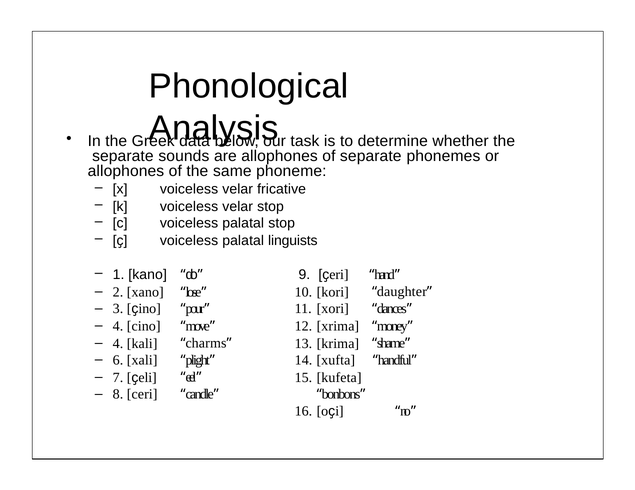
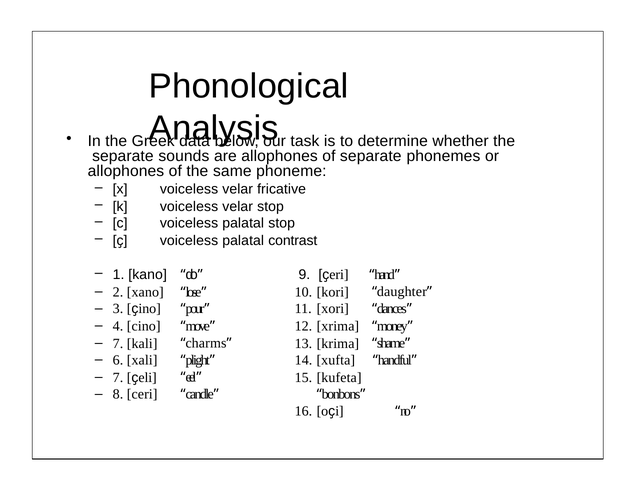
linguists: linguists -> contrast
4 at (118, 344): 4 -> 7
